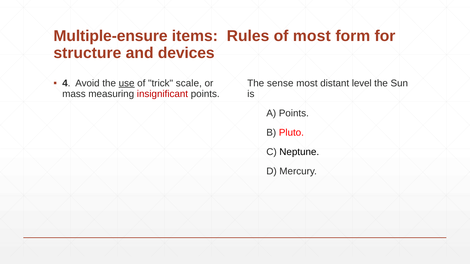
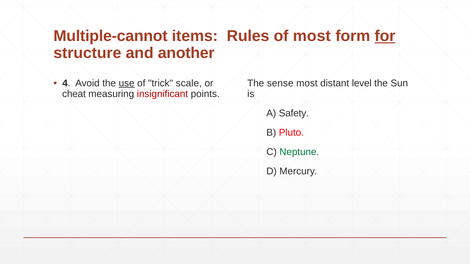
Multiple-ensure: Multiple-ensure -> Multiple-cannot
for underline: none -> present
devices: devices -> another
mass: mass -> cheat
A Points: Points -> Safety
Neptune colour: black -> green
